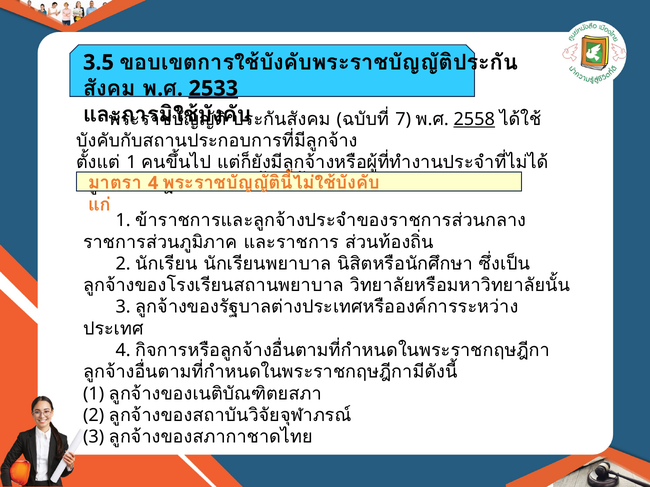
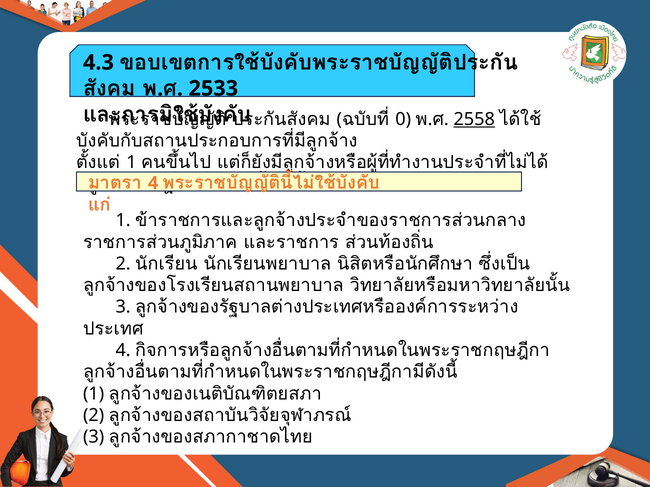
3.5: 3.5 -> 4.3
2533 underline: present -> none
7: 7 -> 0
